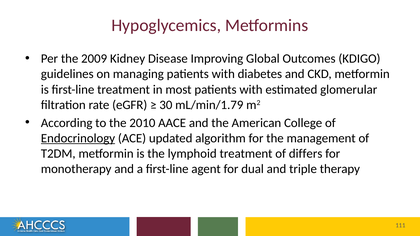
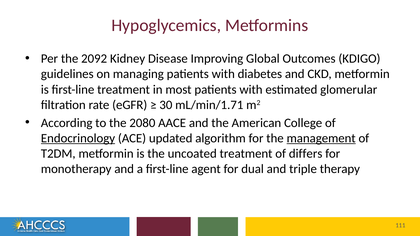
2009: 2009 -> 2092
mL/min/1.79: mL/min/1.79 -> mL/min/1.71
2010: 2010 -> 2080
management underline: none -> present
lymphoid: lymphoid -> uncoated
